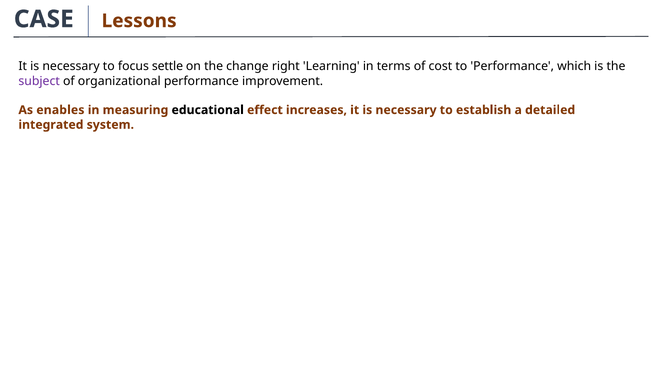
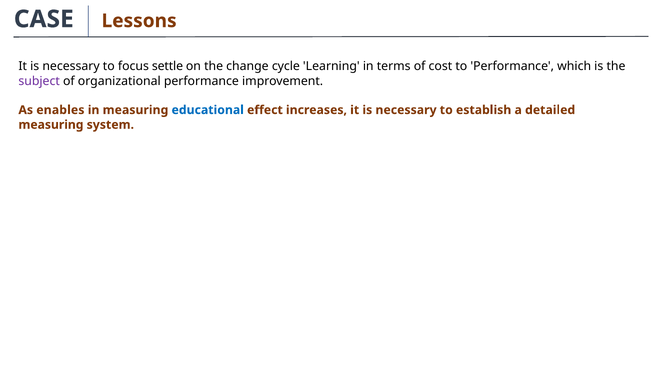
right: right -> cycle
educational colour: black -> blue
integrated at (51, 125): integrated -> measuring
